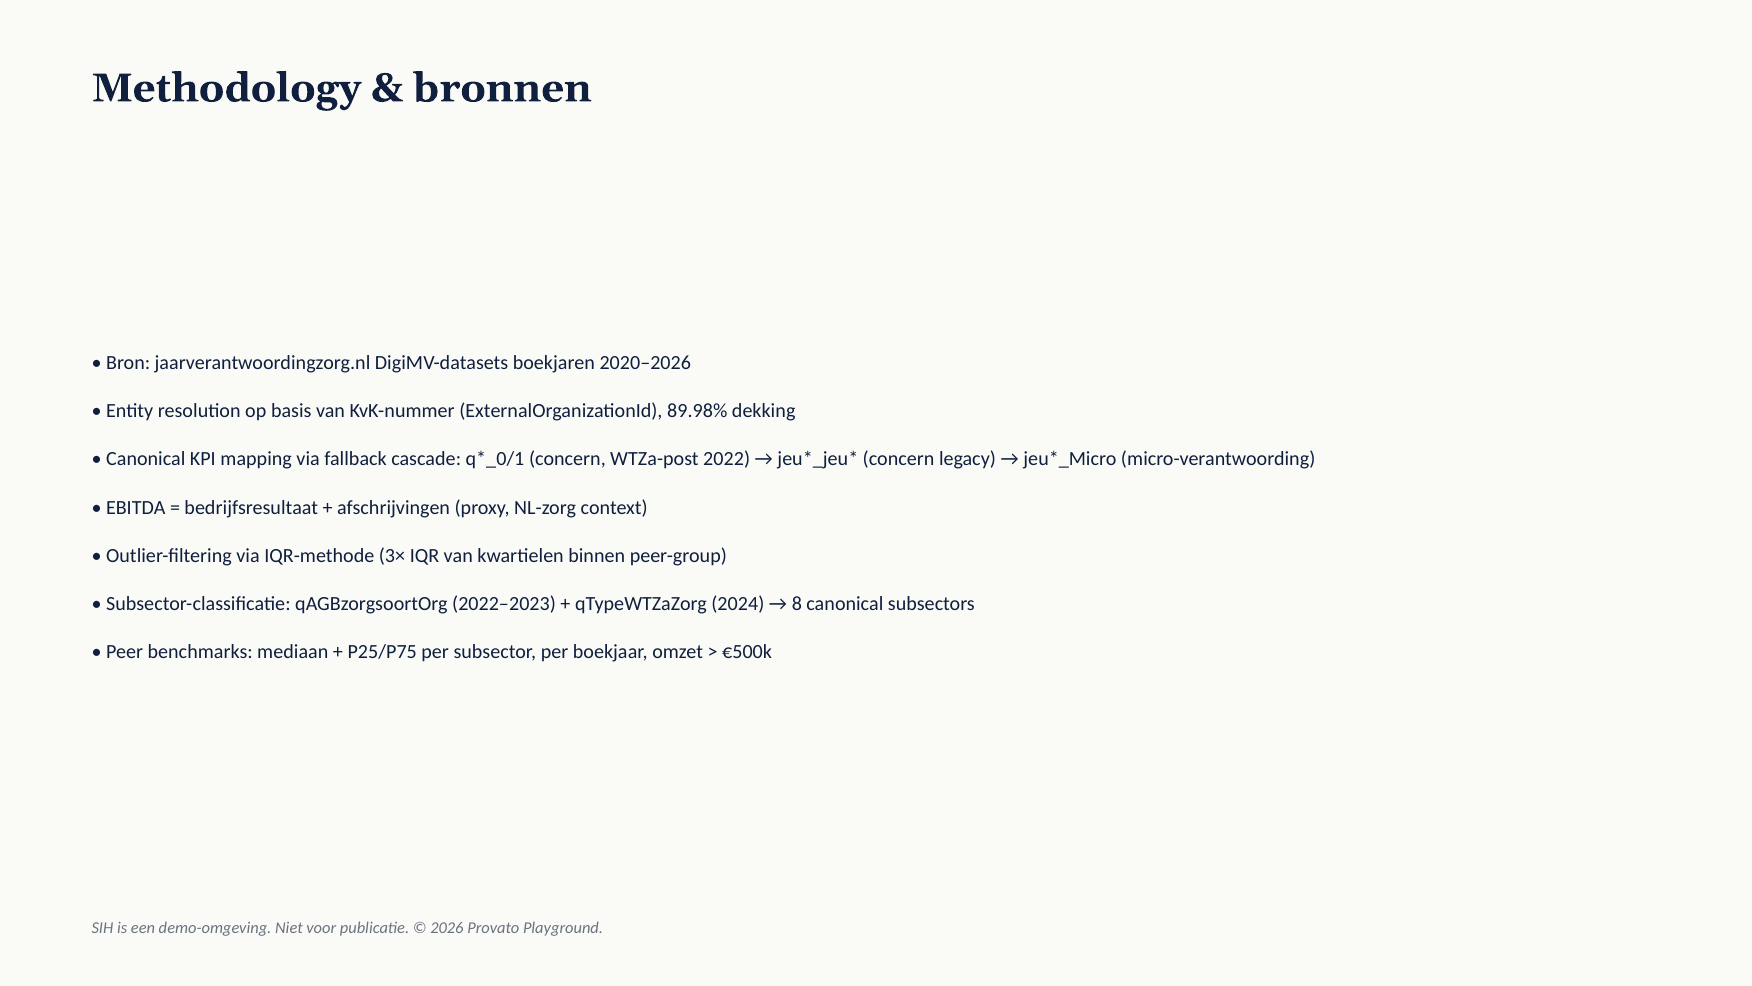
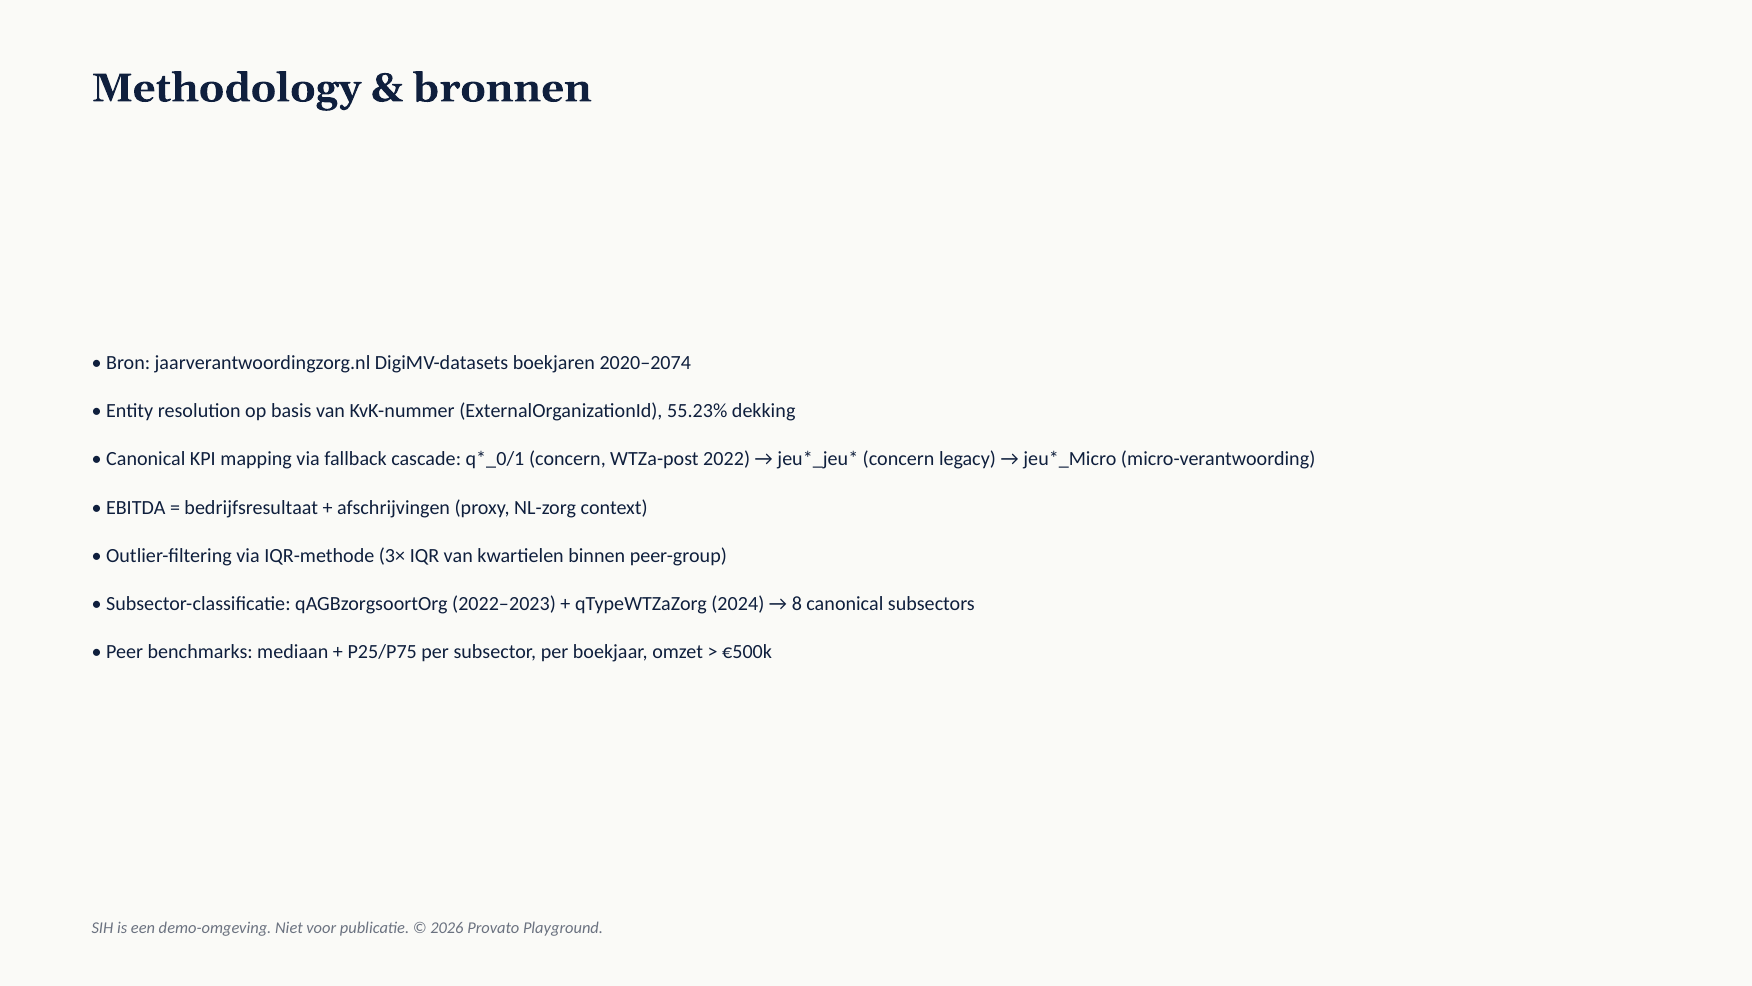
2020–2026: 2020–2026 -> 2020–2074
89.98%: 89.98% -> 55.23%
